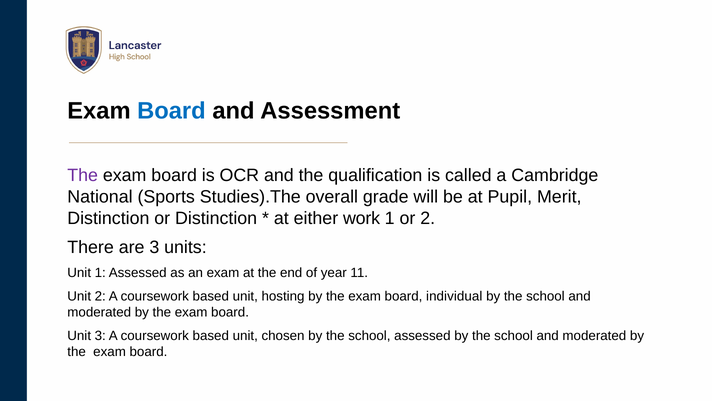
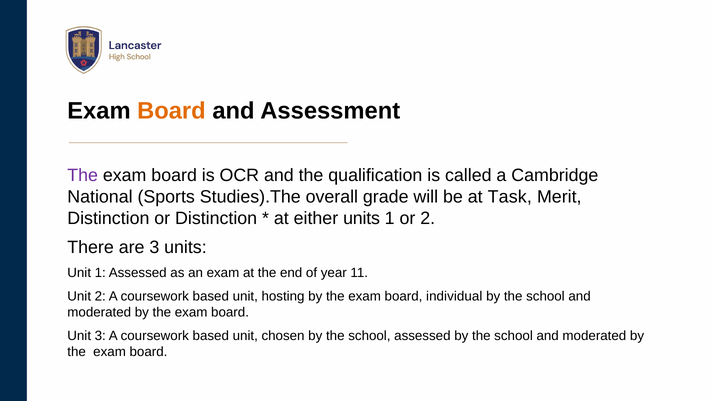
Board at (171, 111) colour: blue -> orange
Pupil: Pupil -> Task
either work: work -> units
